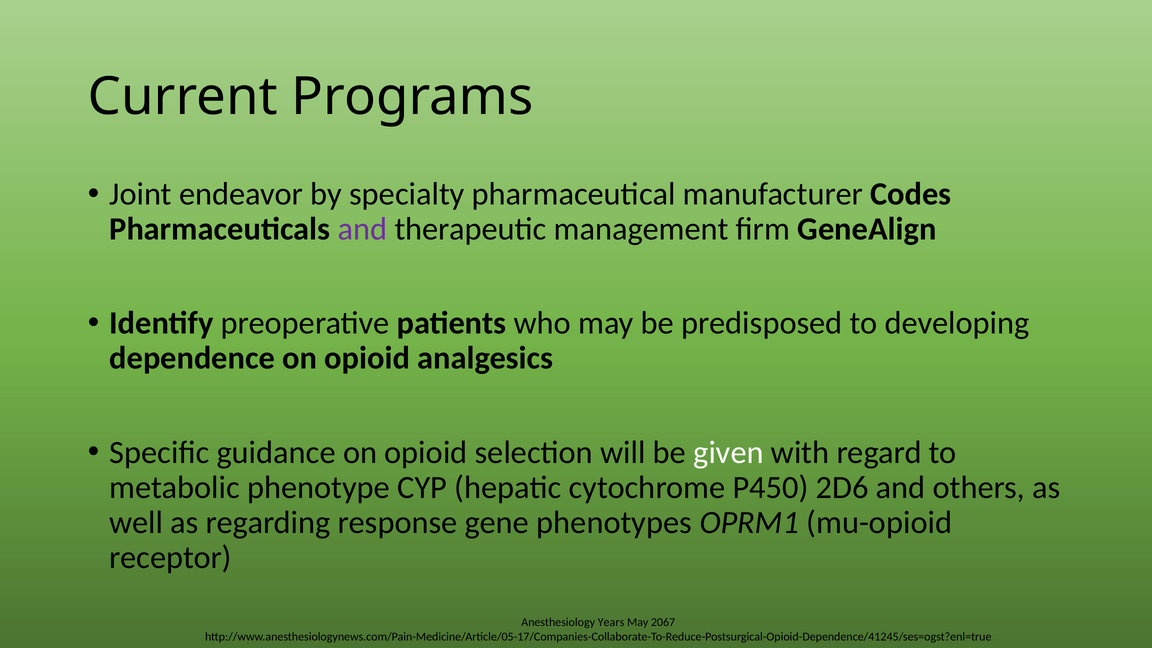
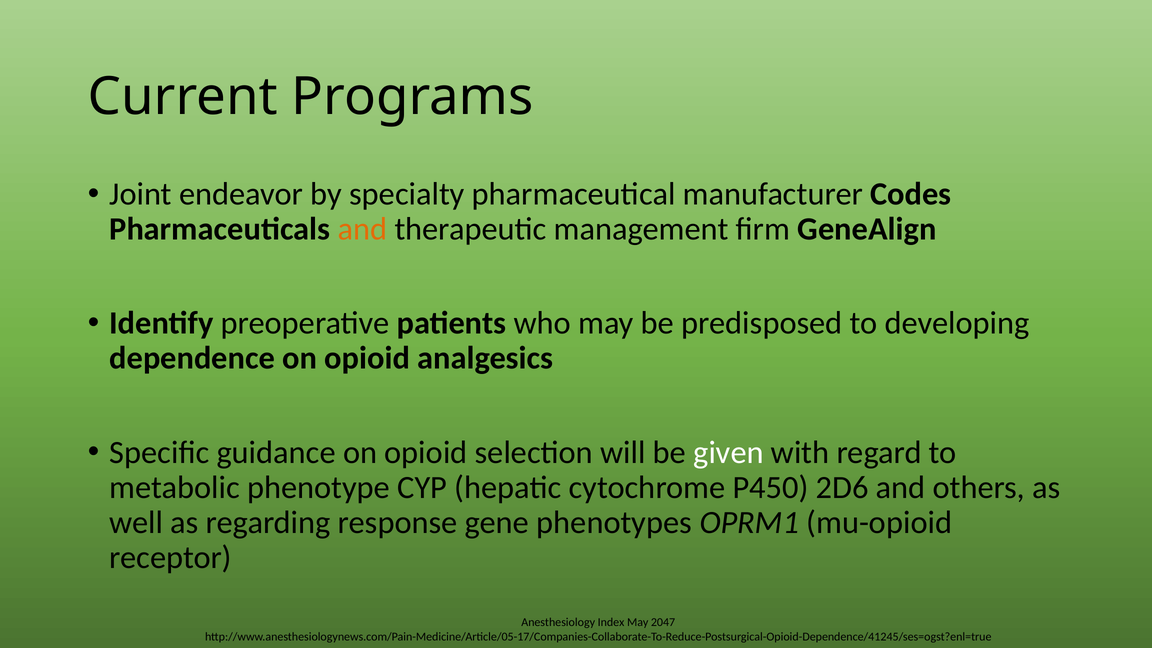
and at (362, 229) colour: purple -> orange
Years: Years -> Index
2067: 2067 -> 2047
